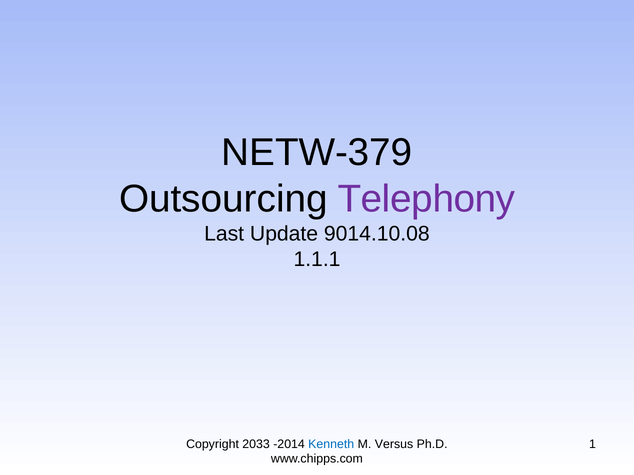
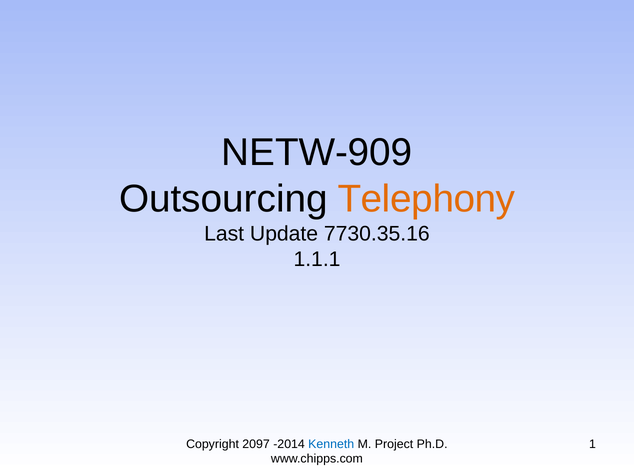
NETW-379: NETW-379 -> NETW-909
Telephony colour: purple -> orange
9014.10.08: 9014.10.08 -> 7730.35.16
2033: 2033 -> 2097
Versus: Versus -> Project
